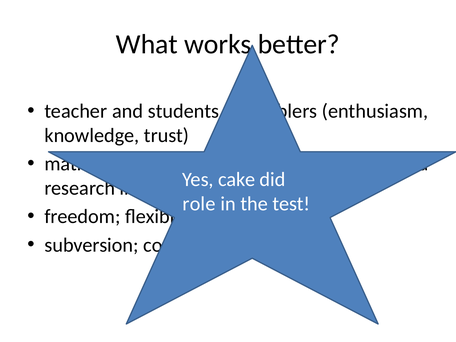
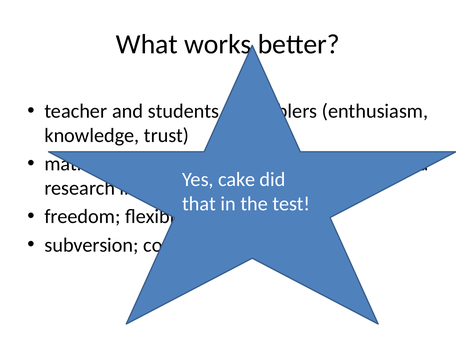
role: role -> that
